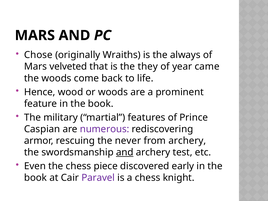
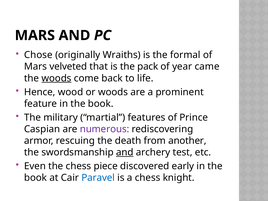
always: always -> formal
they: they -> pack
woods at (56, 78) underline: none -> present
never: never -> death
from archery: archery -> another
Paravel colour: purple -> blue
